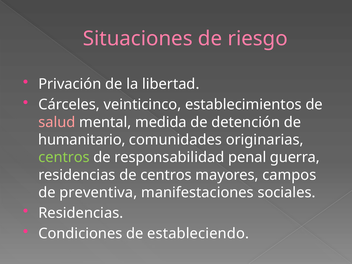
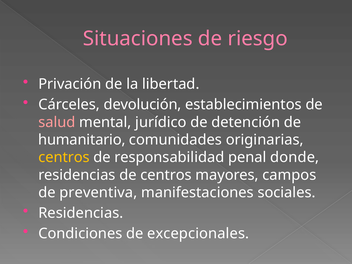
veinticinco: veinticinco -> devolución
medida: medida -> jurídico
centros at (64, 157) colour: light green -> yellow
guerra: guerra -> donde
estableciendo: estableciendo -> excepcionales
